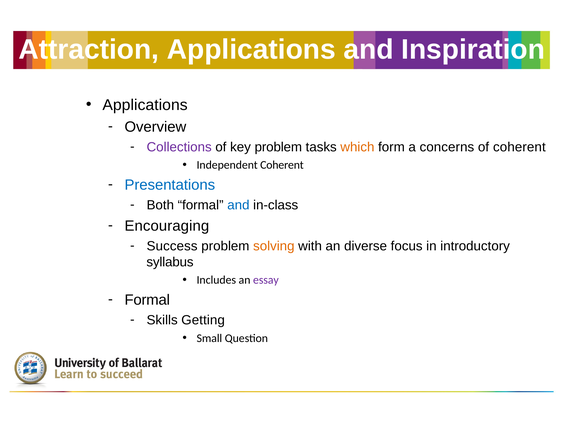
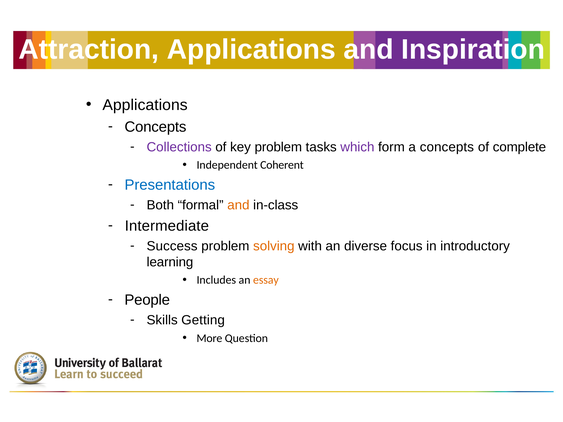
Overview at (155, 127): Overview -> Concepts
which colour: orange -> purple
a concerns: concerns -> concepts
of coherent: coherent -> complete
and at (238, 205) colour: blue -> orange
Encouraging: Encouraging -> Intermediate
syllabus: syllabus -> learning
essay colour: purple -> orange
Formal at (147, 300): Formal -> People
Small: Small -> More
